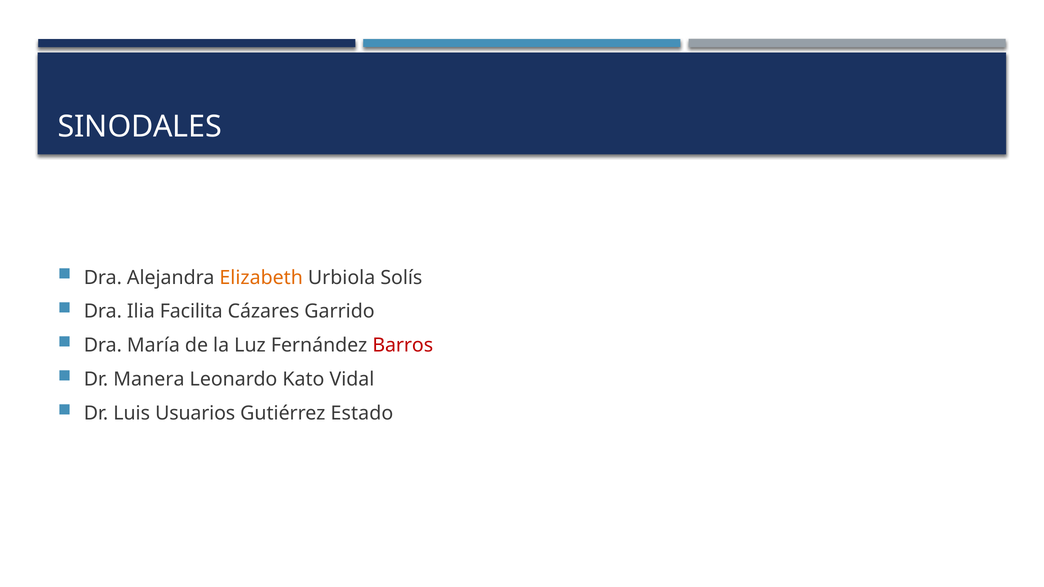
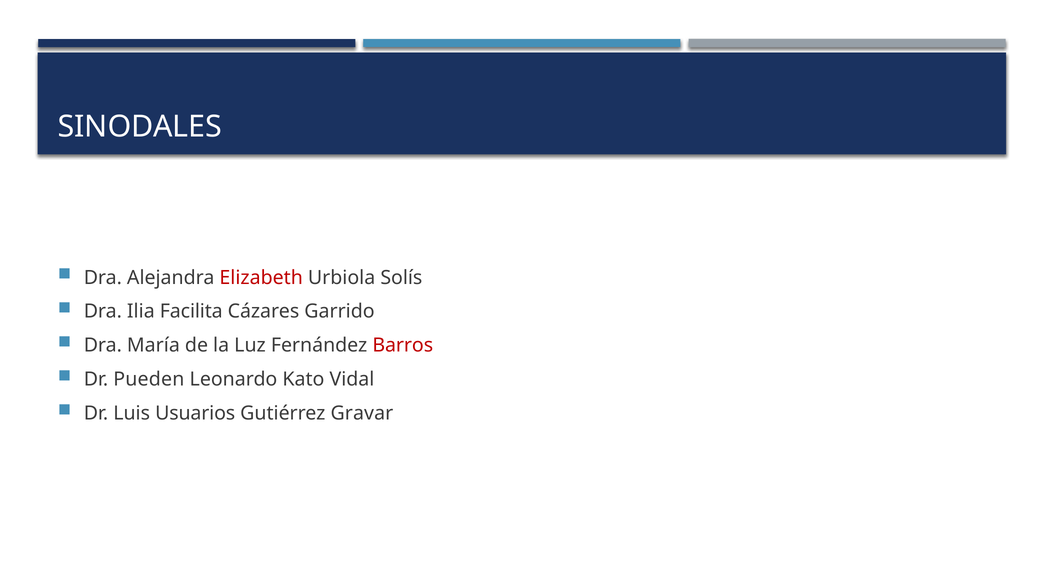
Elizabeth colour: orange -> red
Manera: Manera -> Pueden
Estado: Estado -> Gravar
